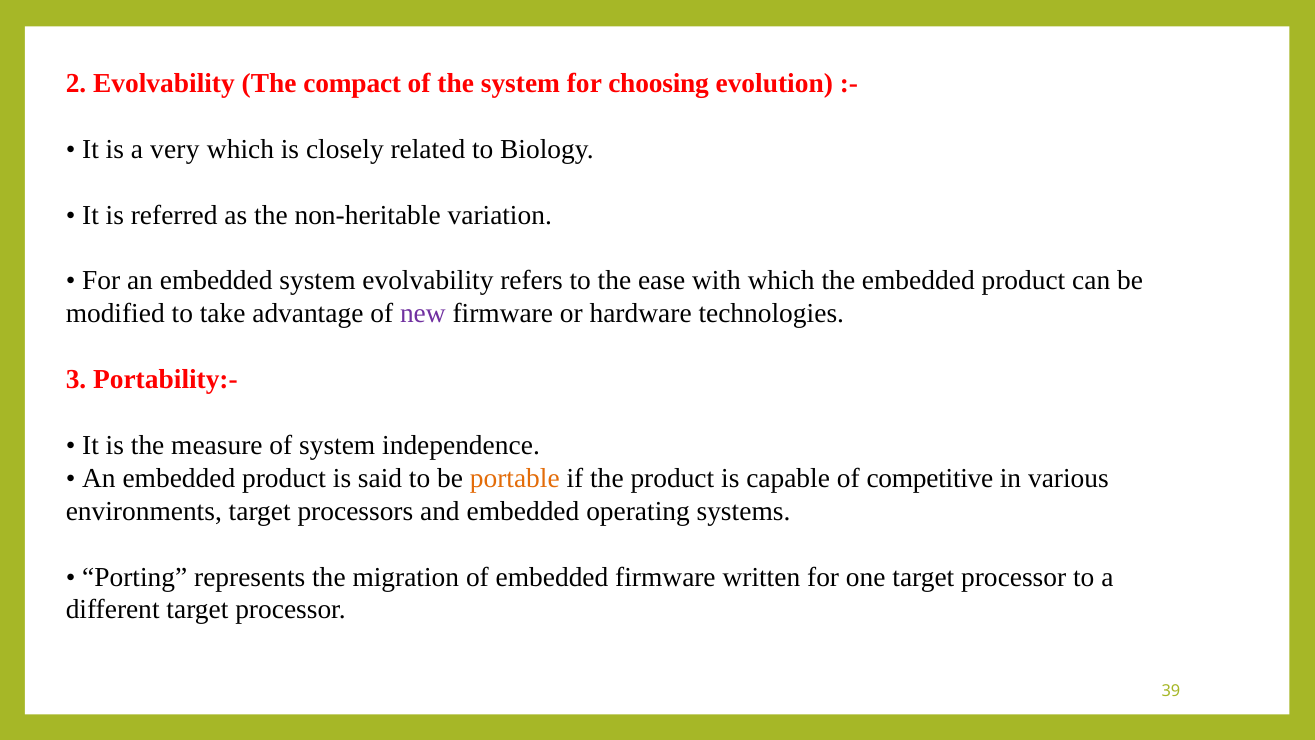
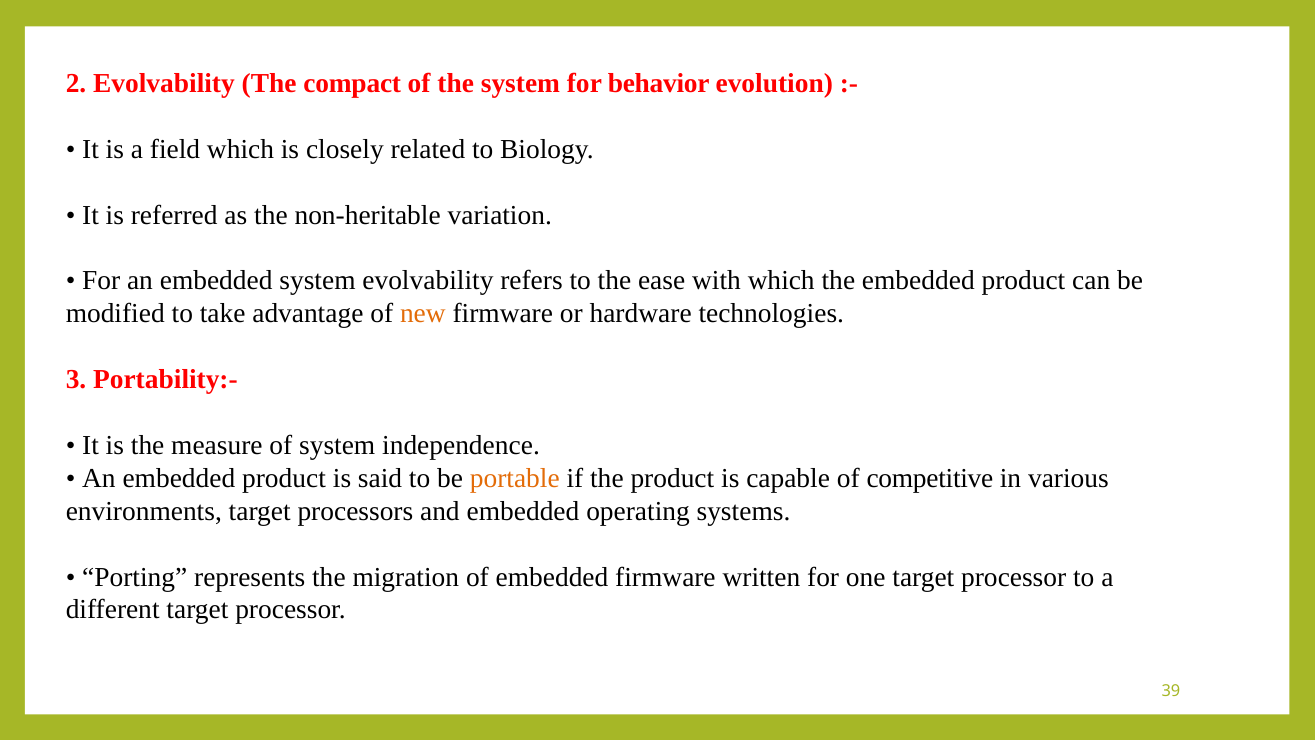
choosing: choosing -> behavior
very: very -> field
new colour: purple -> orange
